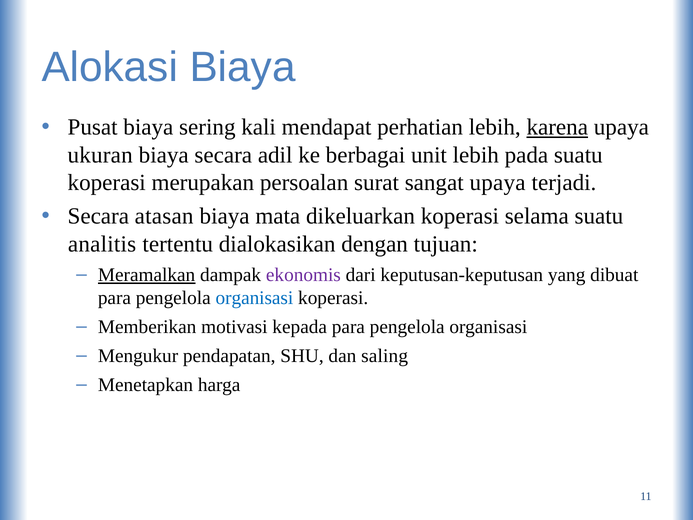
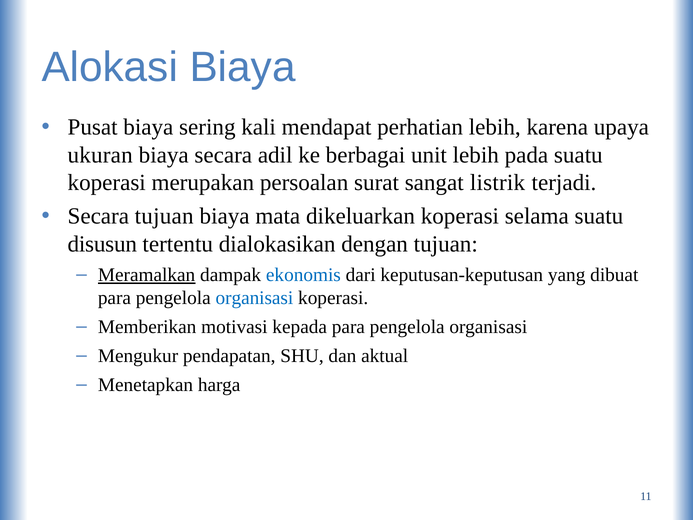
karena underline: present -> none
sangat upaya: upaya -> listrik
Secara atasan: atasan -> tujuan
analitis: analitis -> disusun
ekonomis colour: purple -> blue
saling: saling -> aktual
